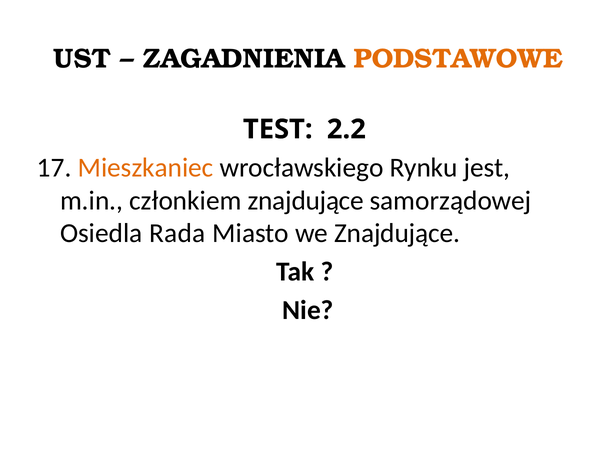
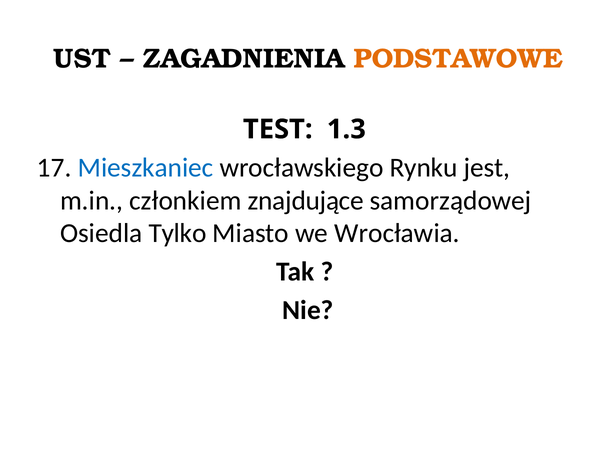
2.2: 2.2 -> 1.3
Mieszkaniec colour: orange -> blue
Rada: Rada -> Tylko
we Znajdujące: Znajdujące -> Wrocławia
